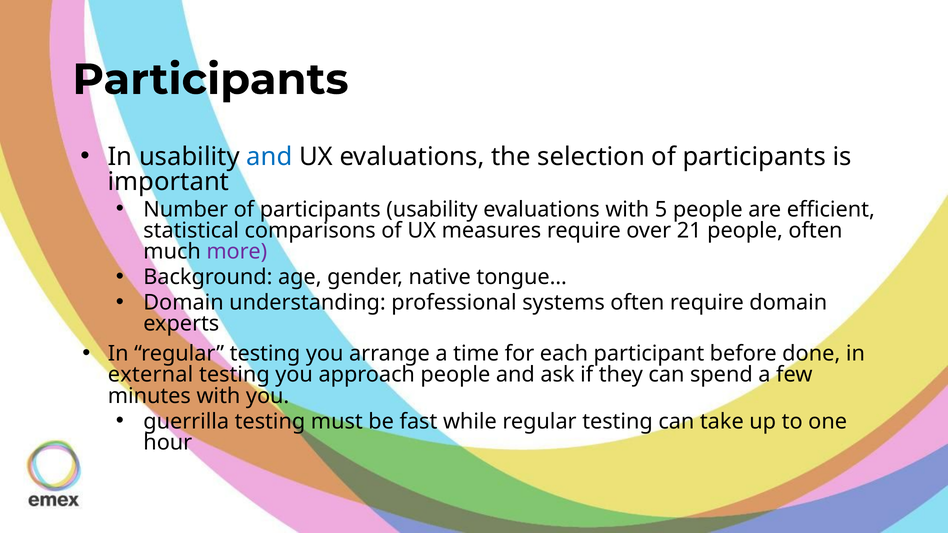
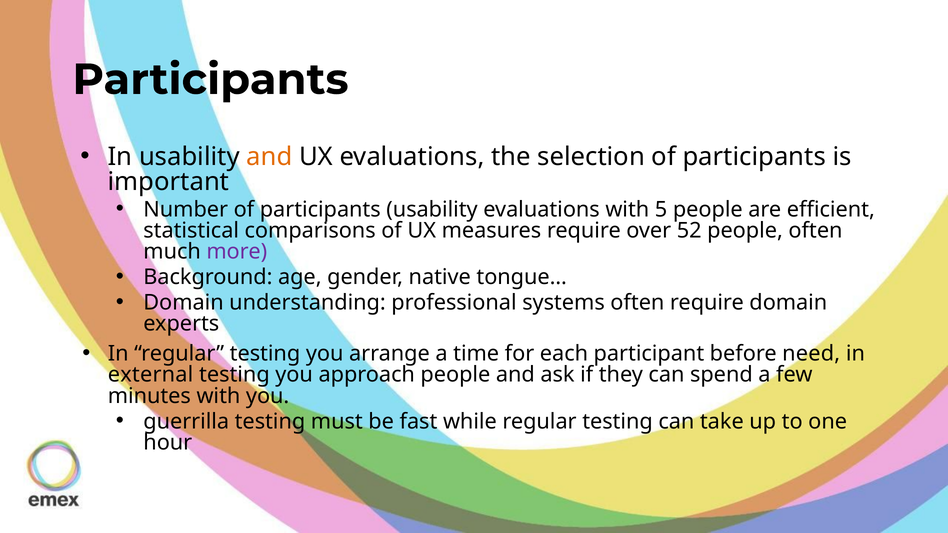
and at (269, 157) colour: blue -> orange
21: 21 -> 52
done: done -> need
